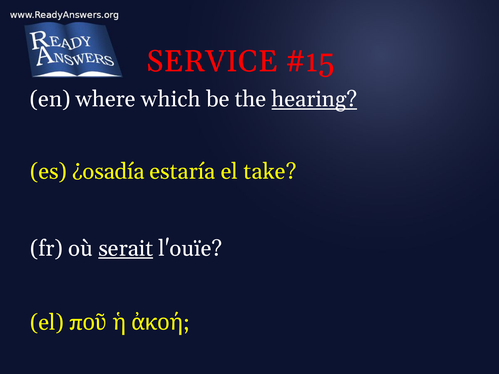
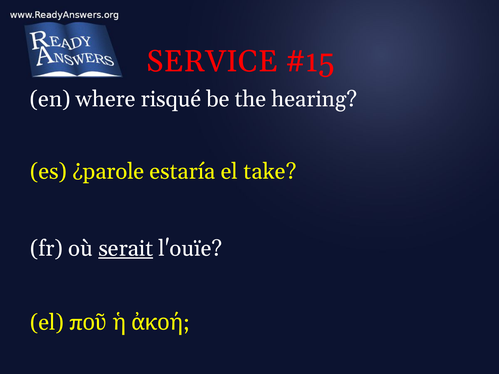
which: which -> risqué
hearing underline: present -> none
¿osadía: ¿osadía -> ¿parole
